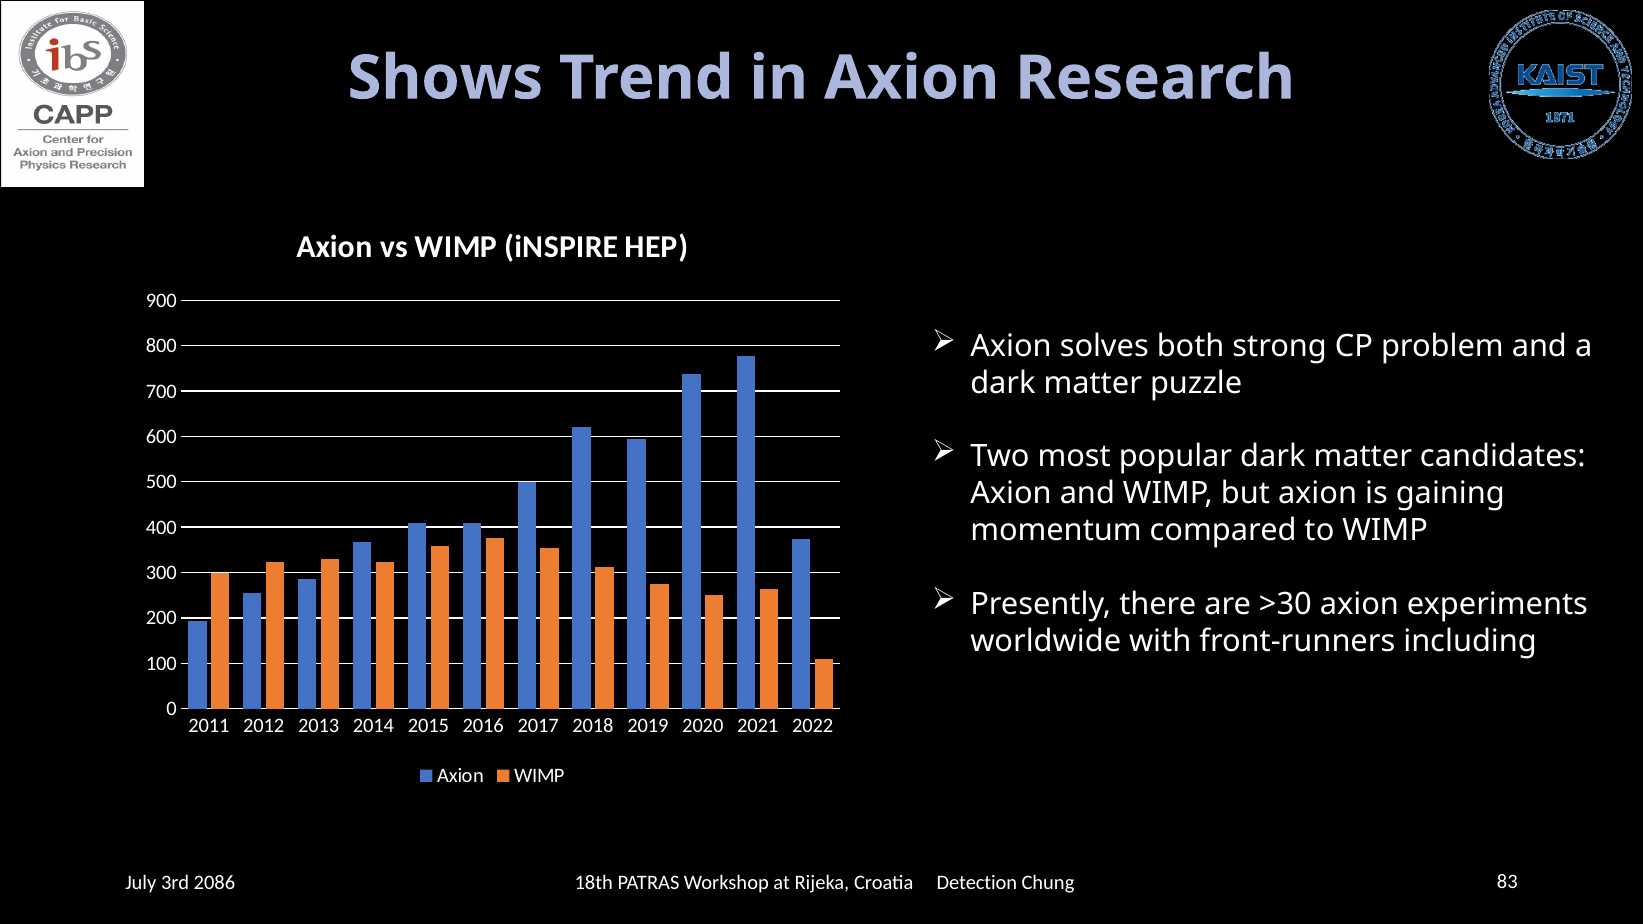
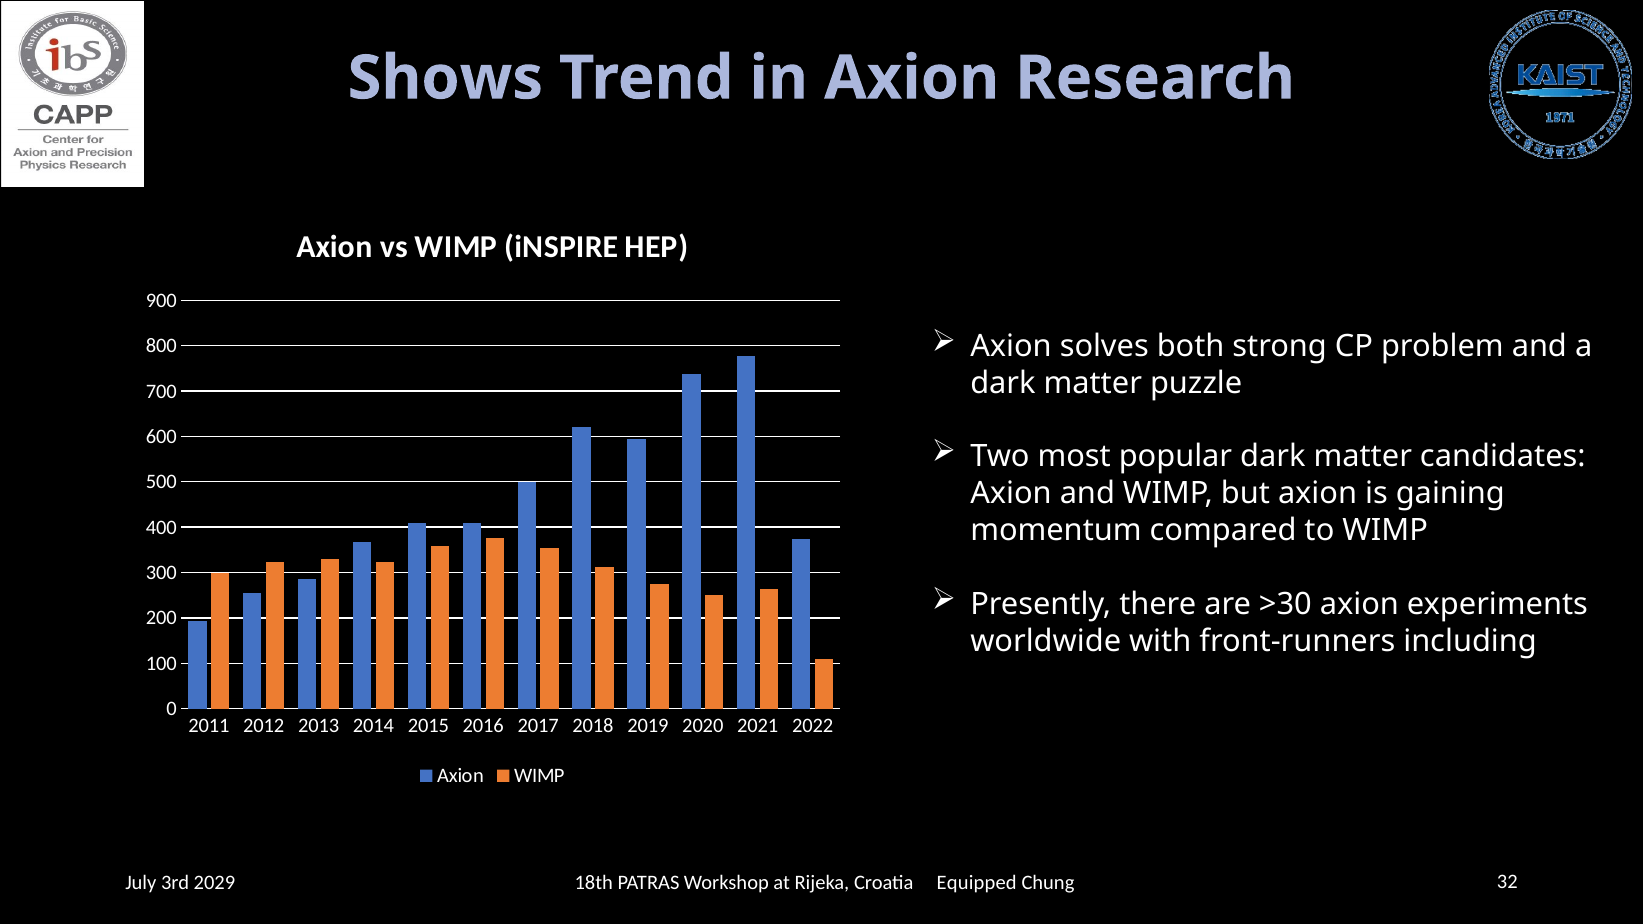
2086: 2086 -> 2029
Detection: Detection -> Equipped
83: 83 -> 32
